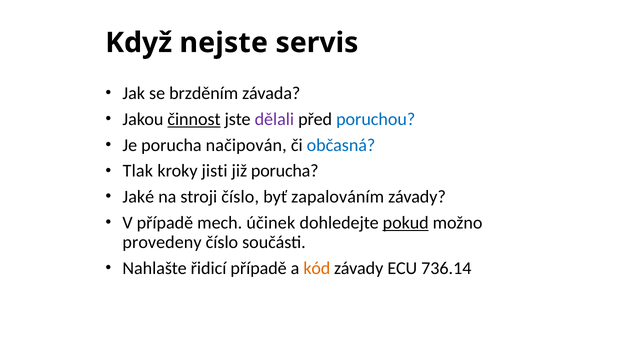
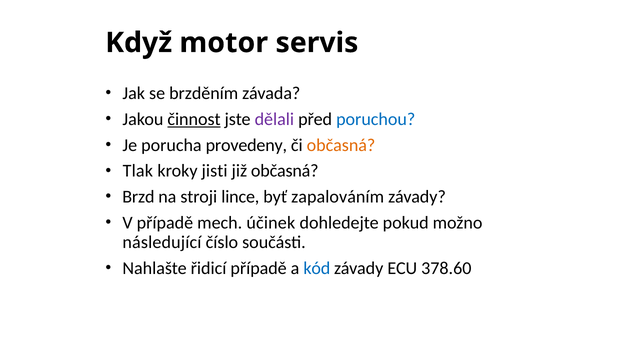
nejste: nejste -> motor
načipován: načipován -> provedeny
občasná at (341, 145) colour: blue -> orange
již porucha: porucha -> občasná
Jaké: Jaké -> Brzd
stroji číslo: číslo -> lince
pokud underline: present -> none
provedeny: provedeny -> následující
kód colour: orange -> blue
736.14: 736.14 -> 378.60
